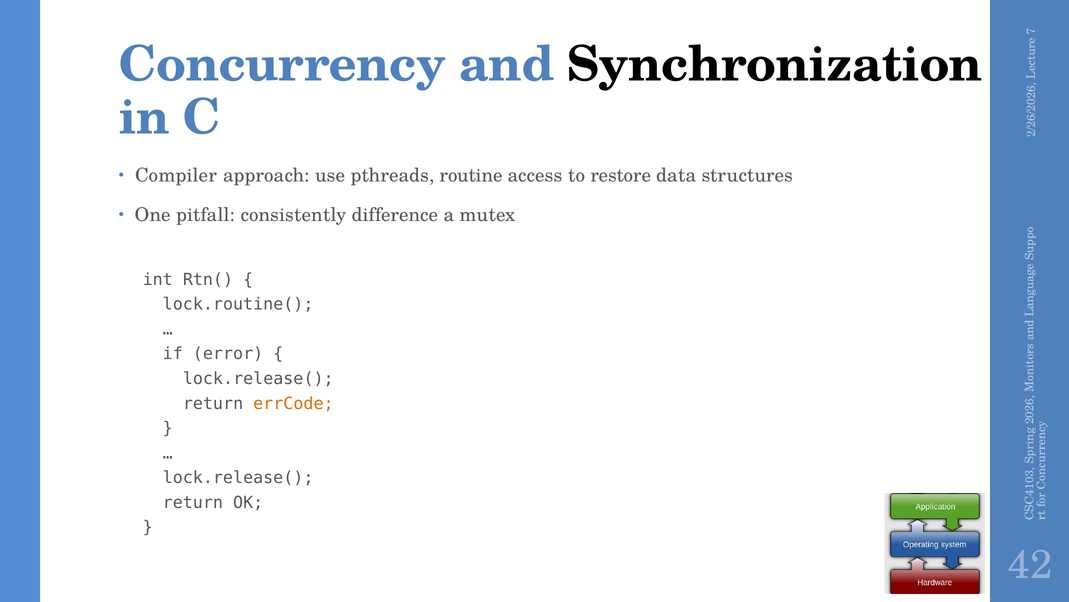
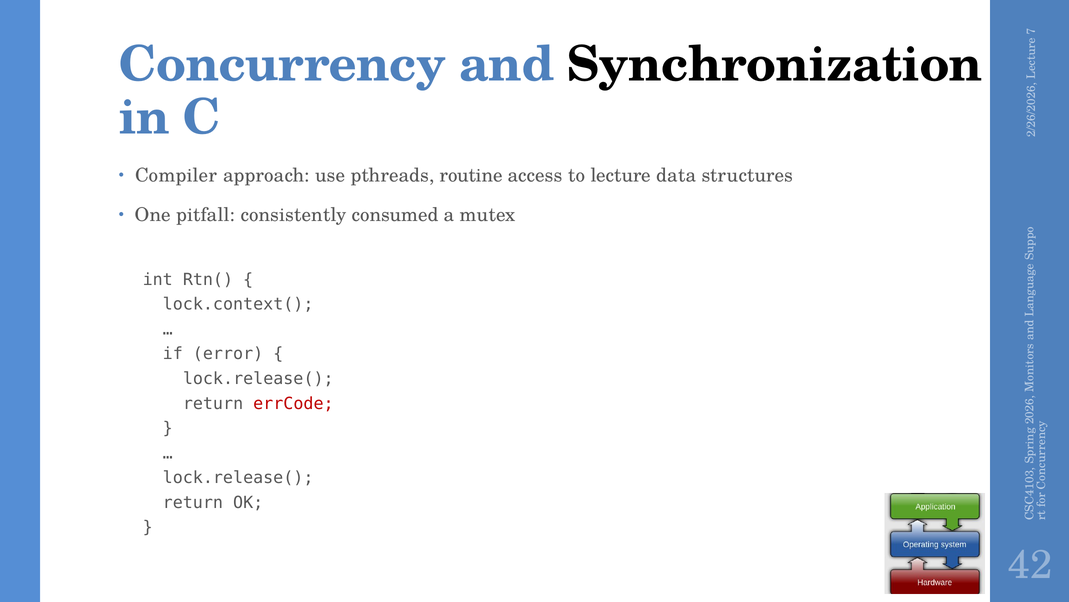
restore: restore -> lecture
difference: difference -> consumed
lock.routine(: lock.routine( -> lock.context(
errCode colour: orange -> red
